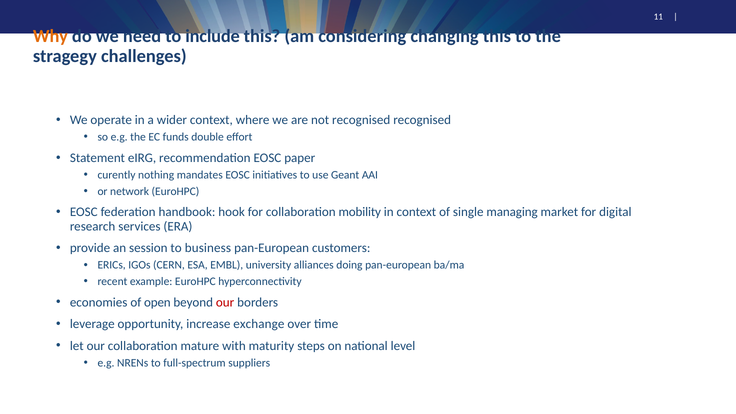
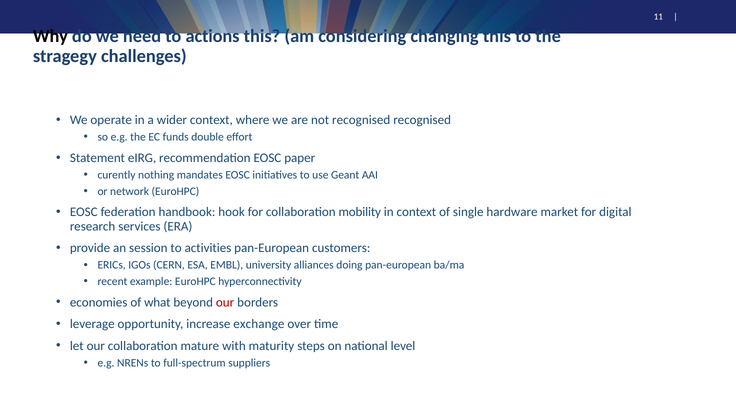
Why colour: orange -> black
include: include -> actions
managing: managing -> hardware
business: business -> activities
open: open -> what
